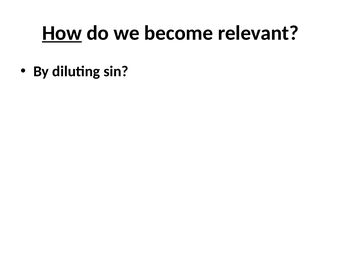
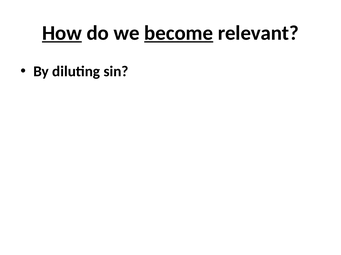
become underline: none -> present
